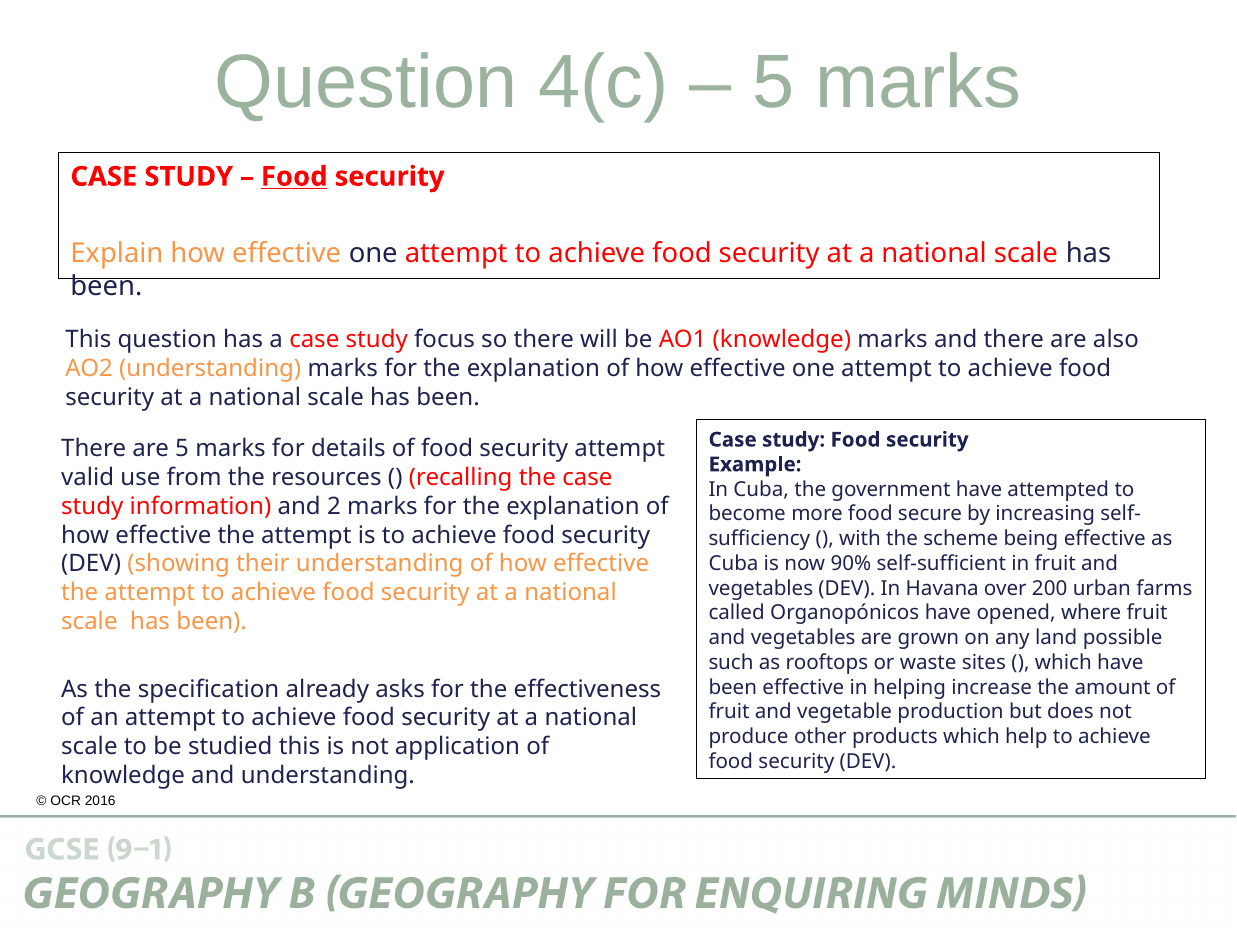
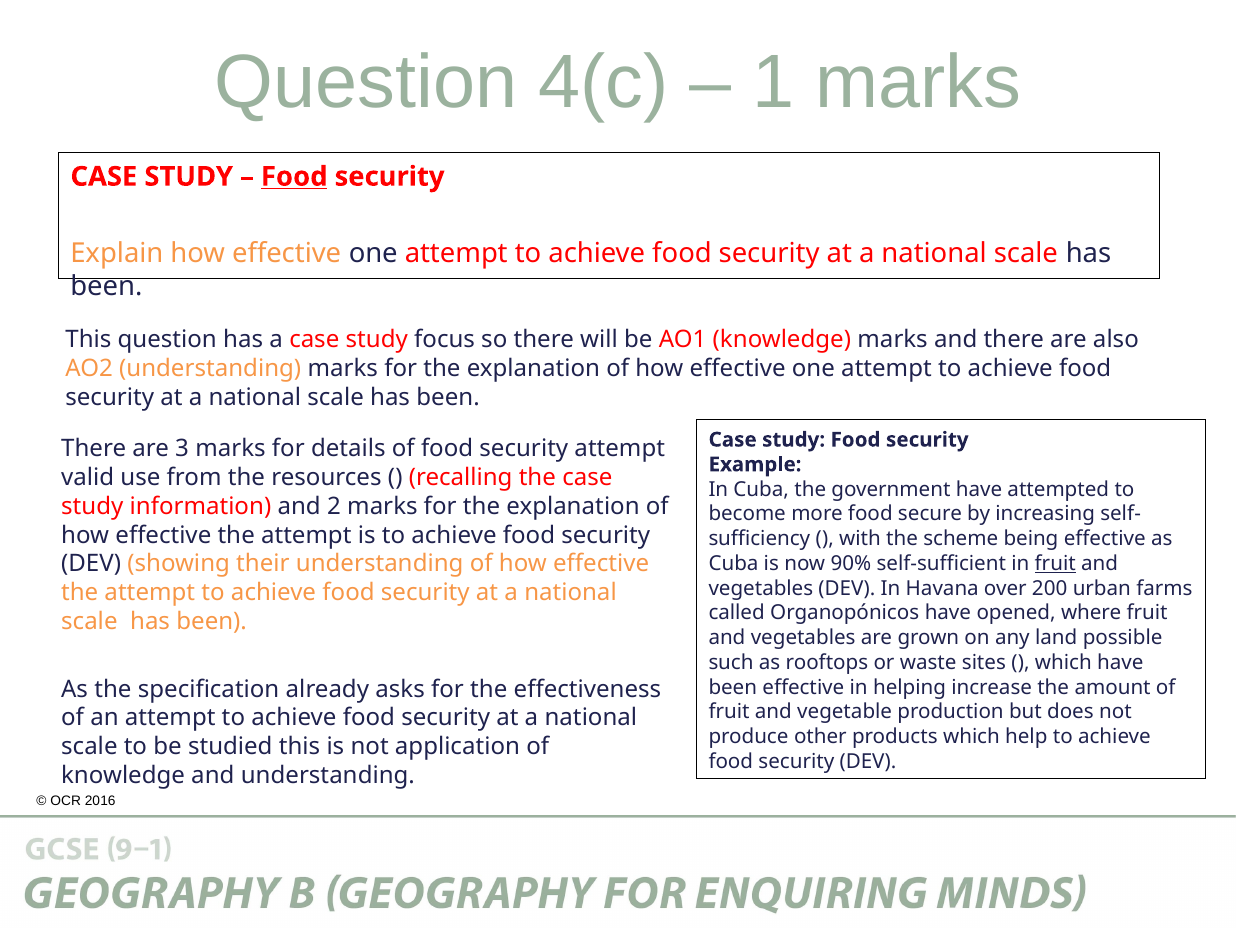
5 at (773, 83): 5 -> 1
are 5: 5 -> 3
fruit at (1055, 563) underline: none -> present
